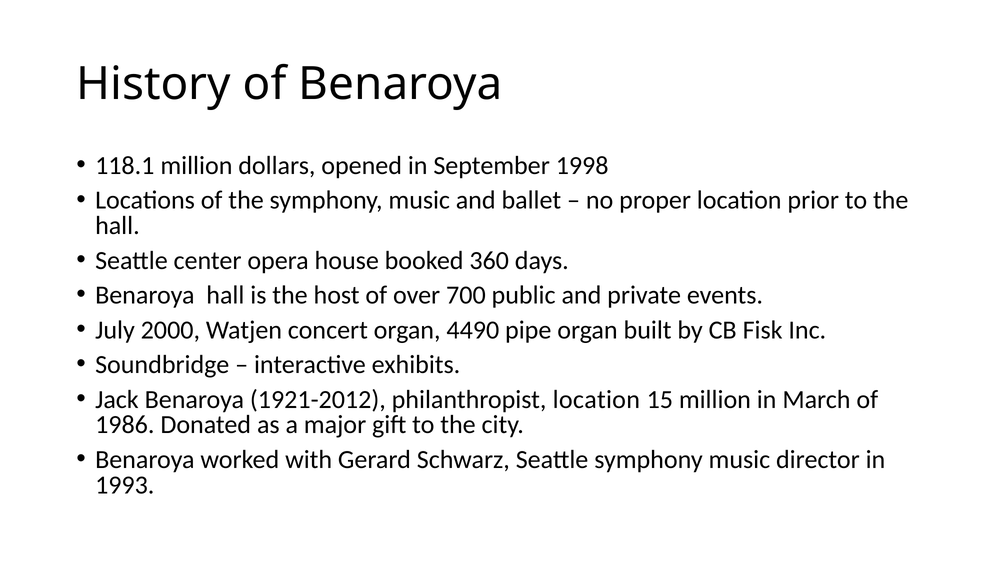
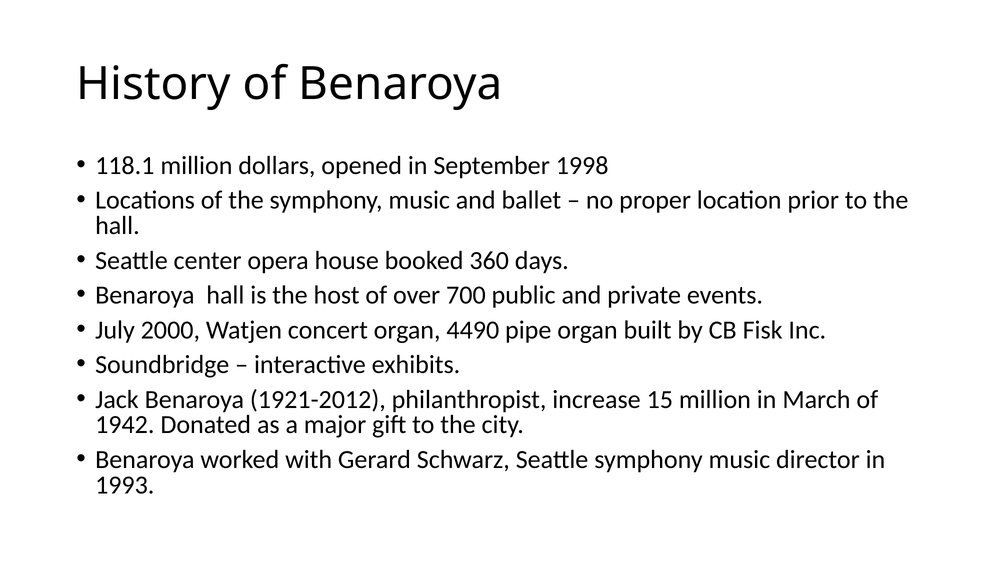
philanthropist location: location -> increase
1986: 1986 -> 1942
